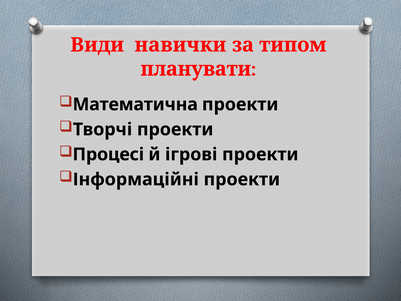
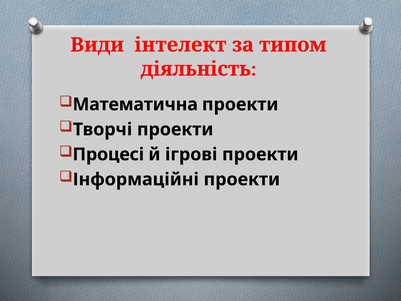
навички: навички -> інтелект
планувати: планувати -> діяльність
